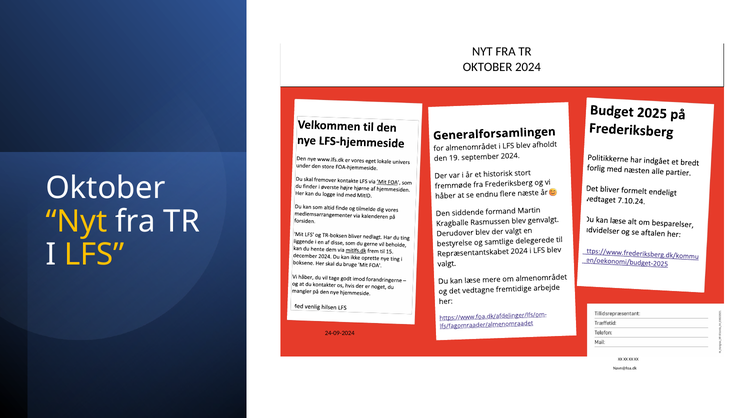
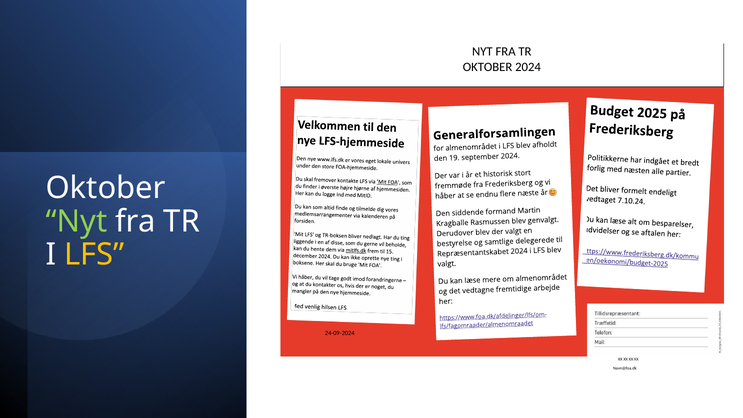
Nyt at (77, 221) colour: yellow -> light green
